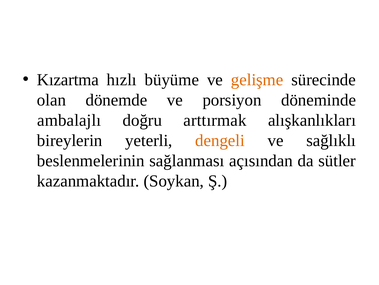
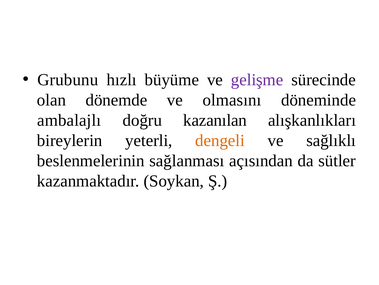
Kızartma: Kızartma -> Grubunu
gelişme colour: orange -> purple
porsiyon: porsiyon -> olmasını
arttırmak: arttırmak -> kazanılan
